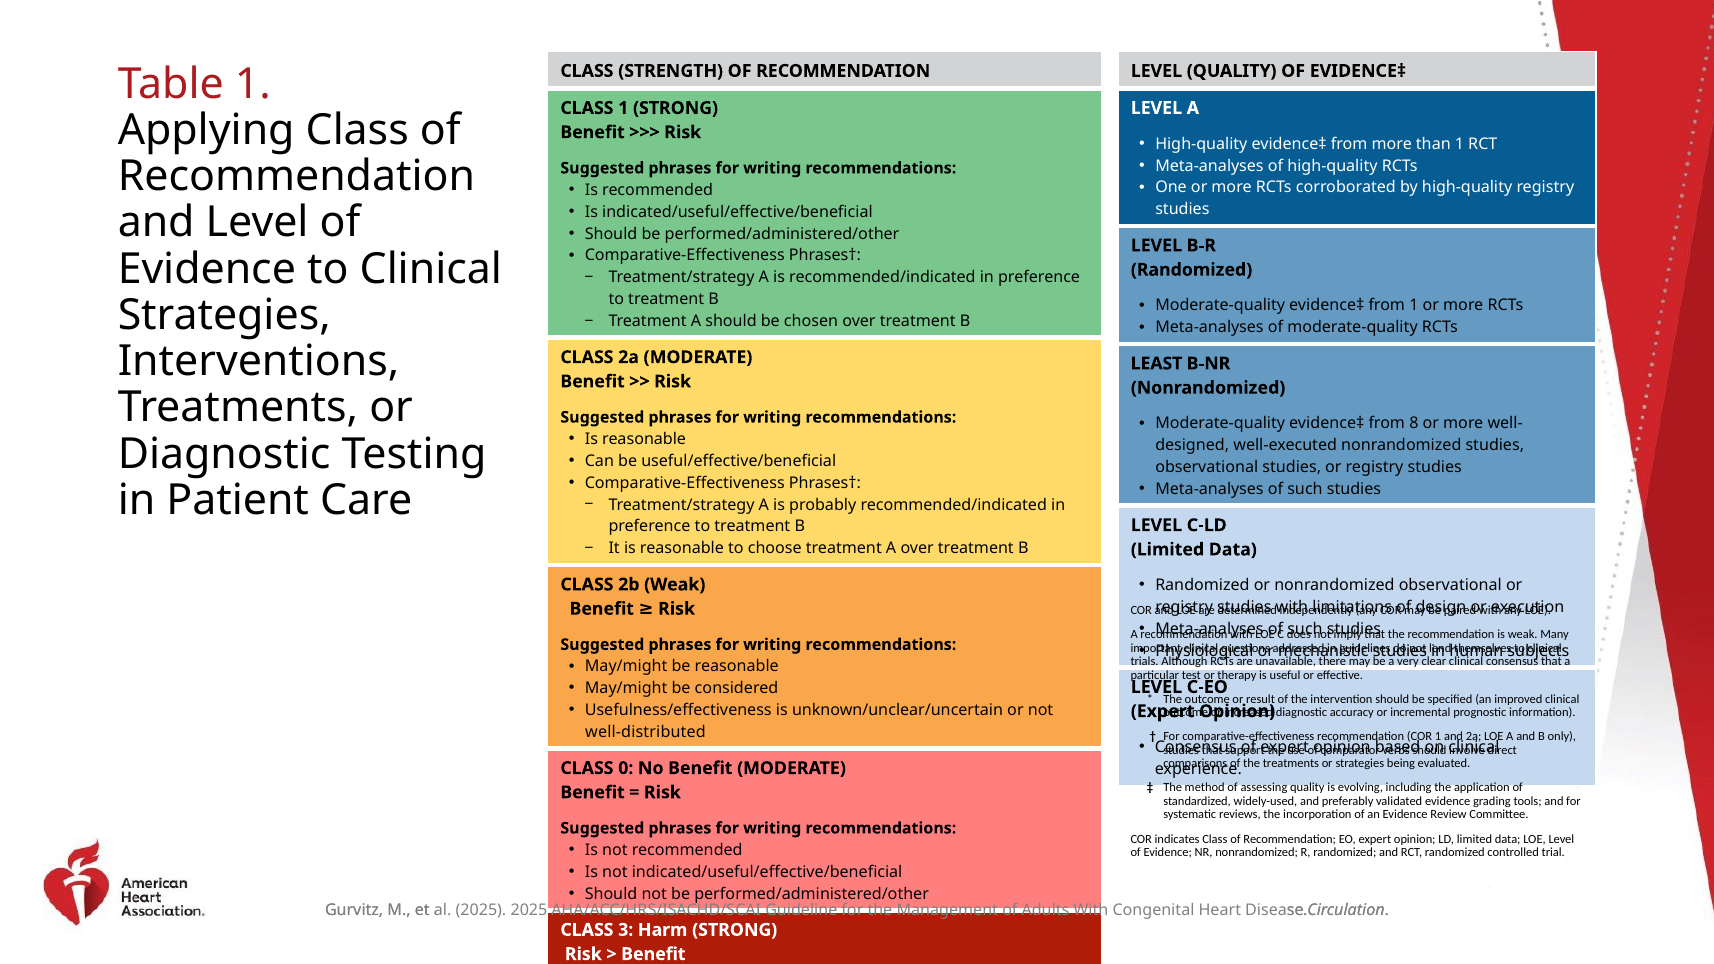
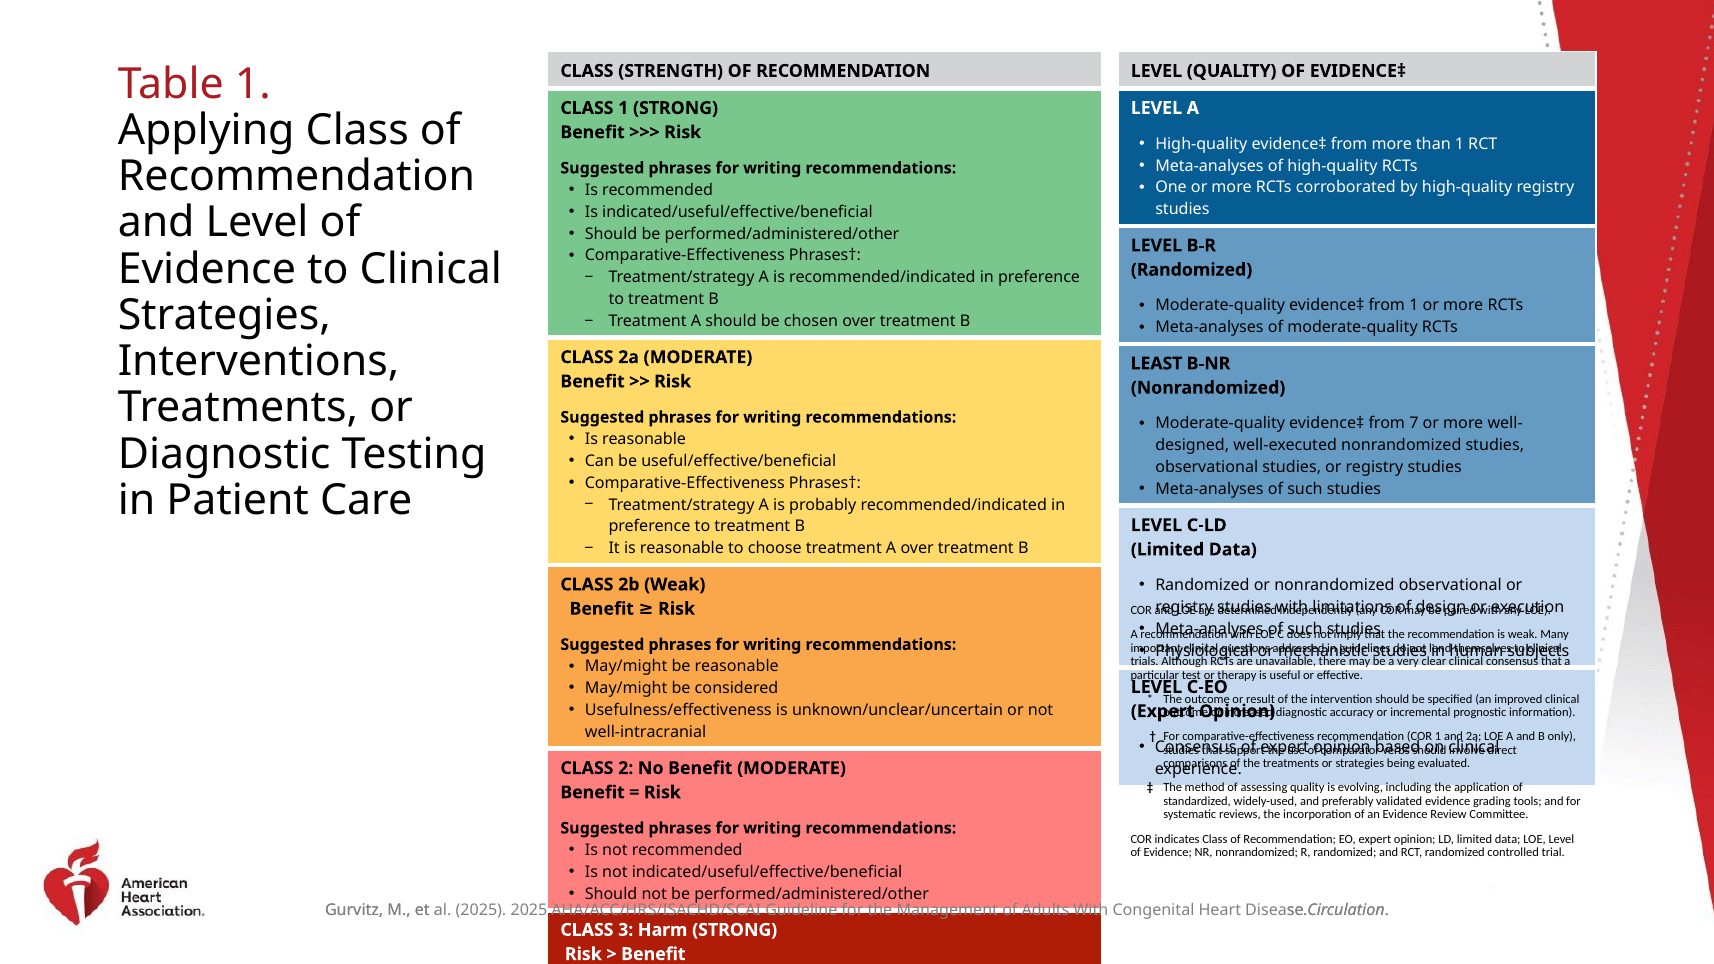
8: 8 -> 7
well-distributed: well-distributed -> well-intracranial
0: 0 -> 2
